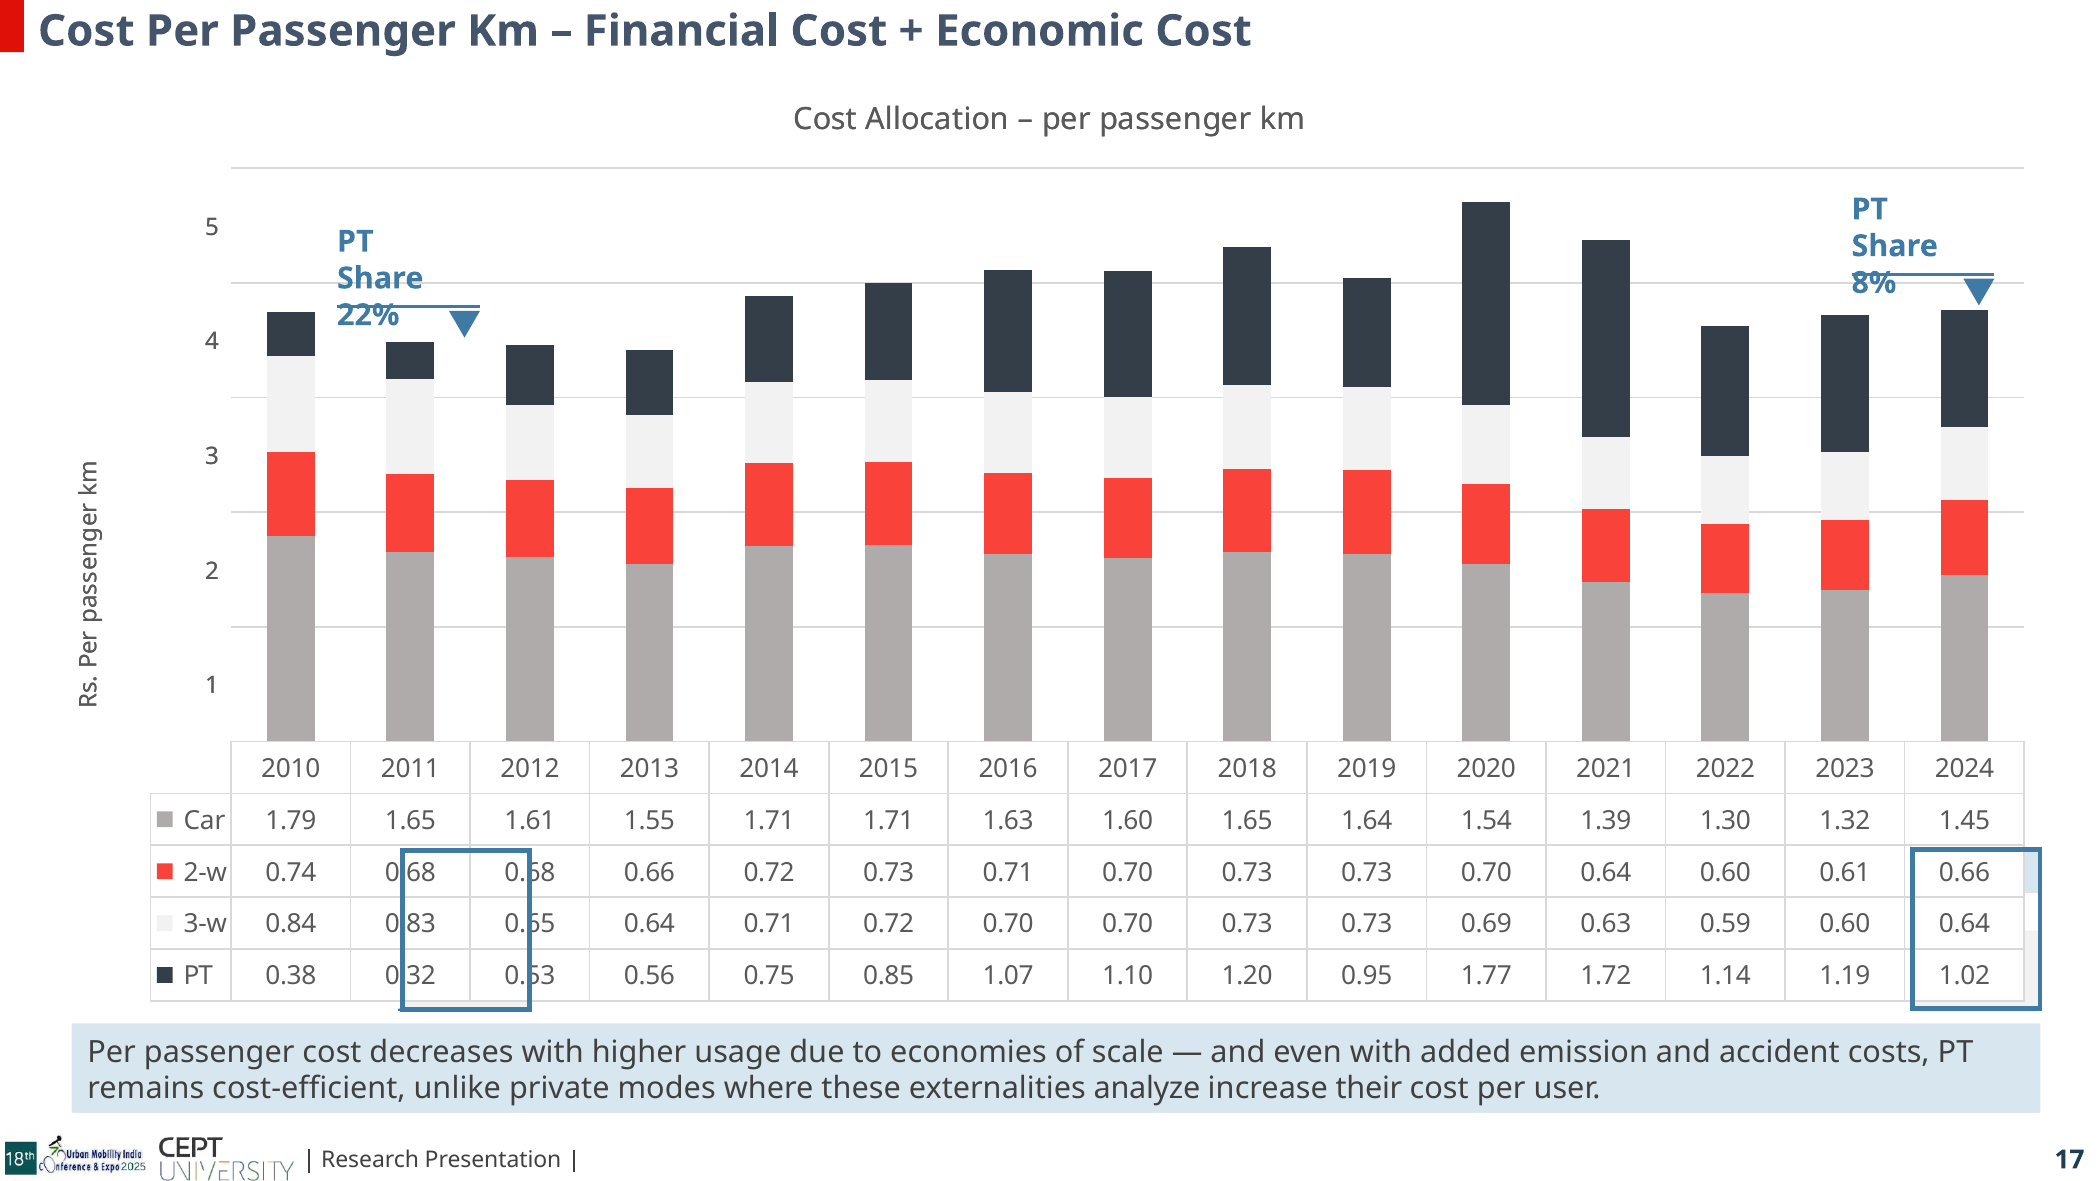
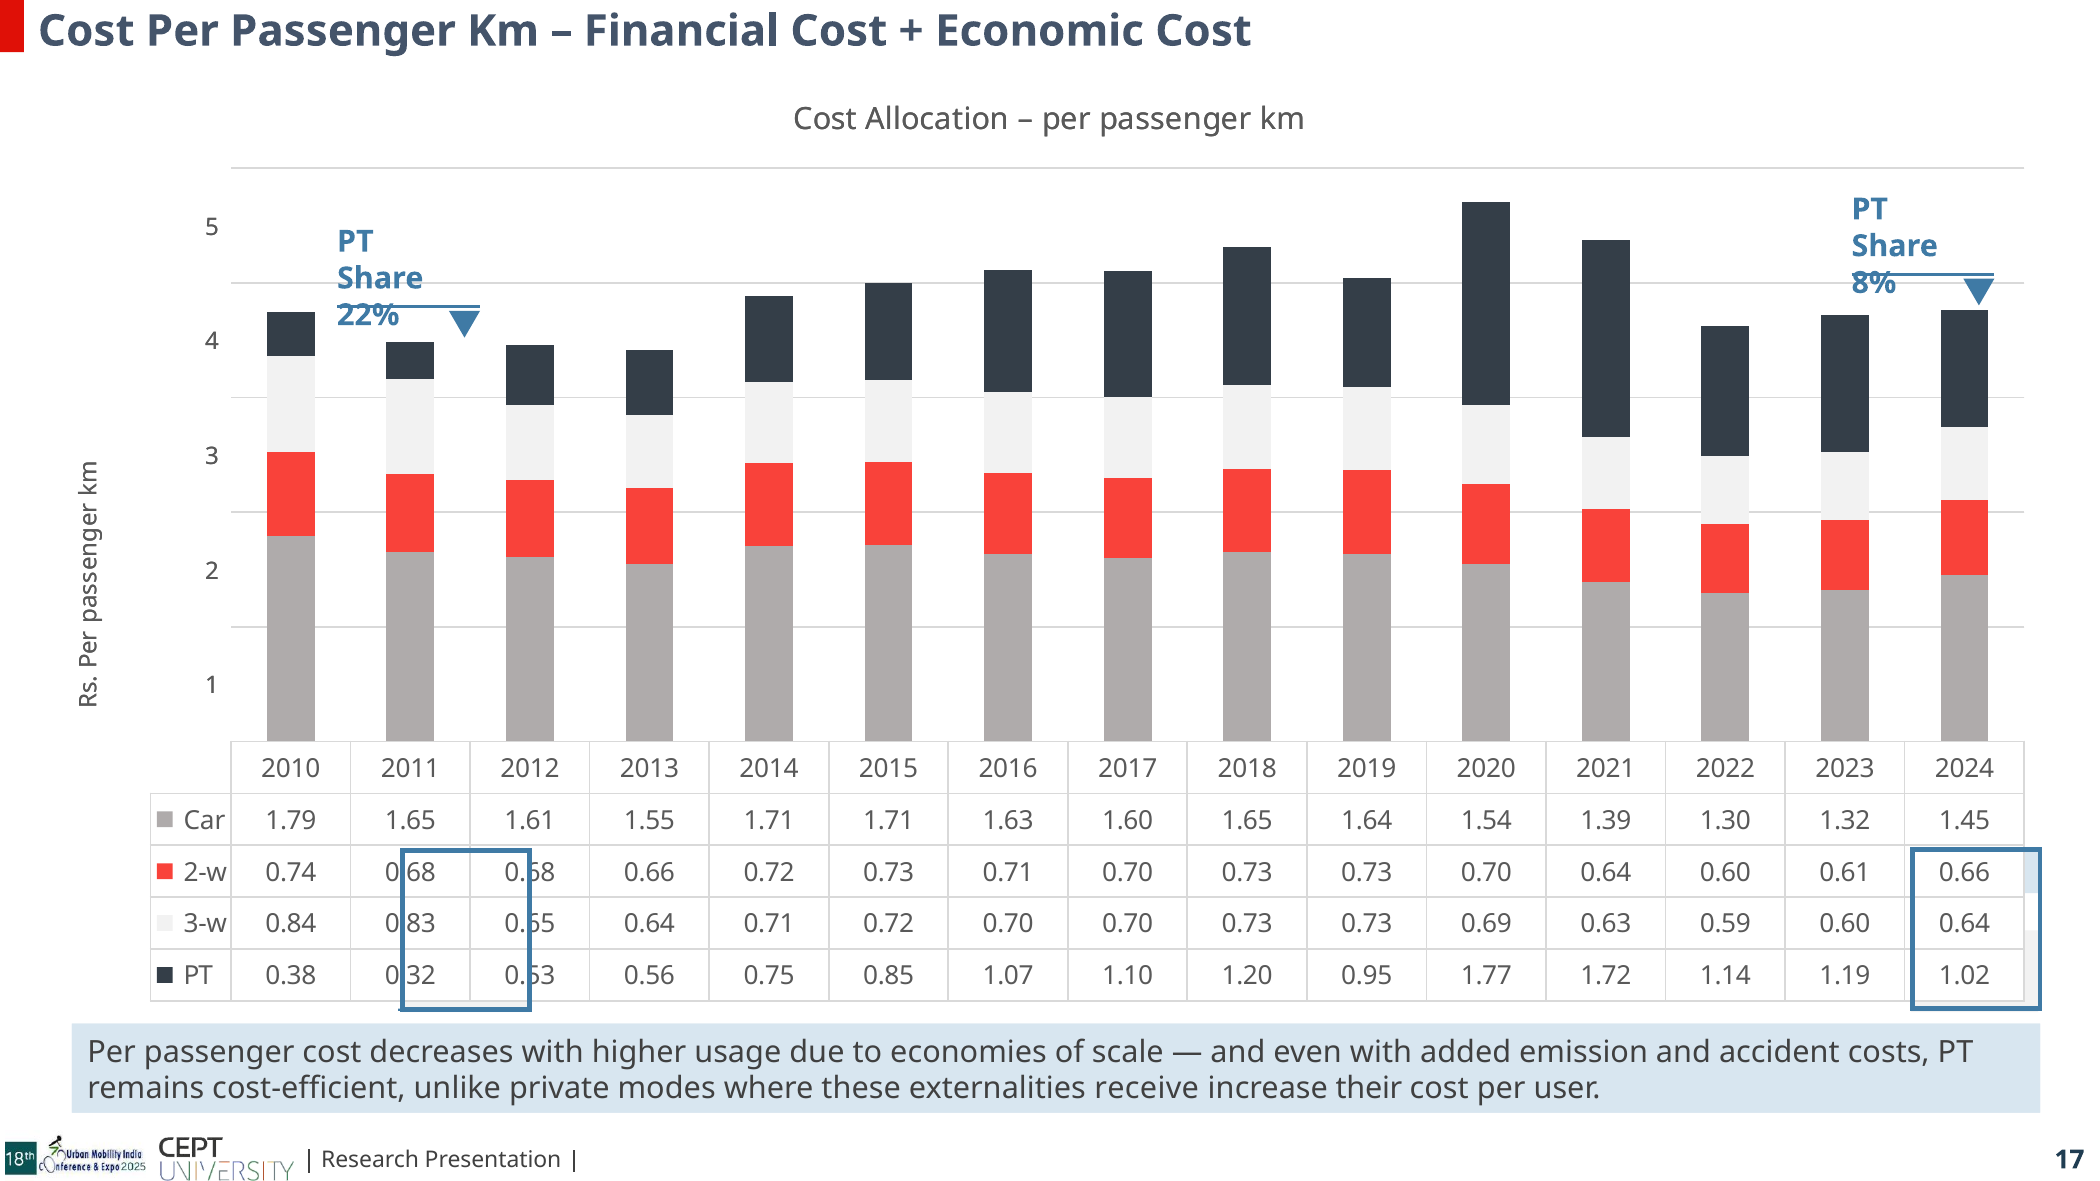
analyze: analyze -> receive
